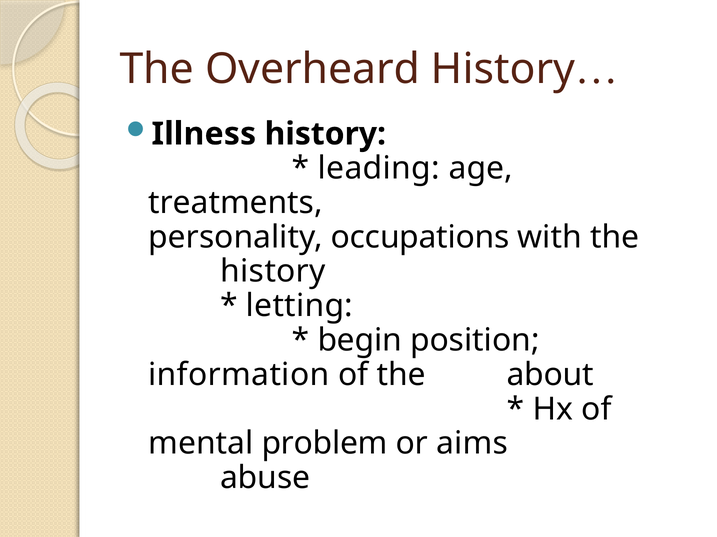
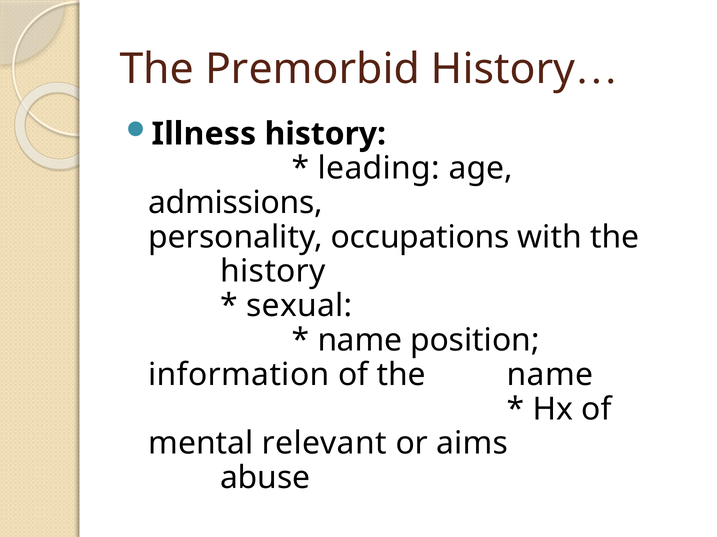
Overheard: Overheard -> Premorbid
treatments: treatments -> admissions
letting: letting -> sexual
begin at (360, 341): begin -> name
the about: about -> name
problem: problem -> relevant
